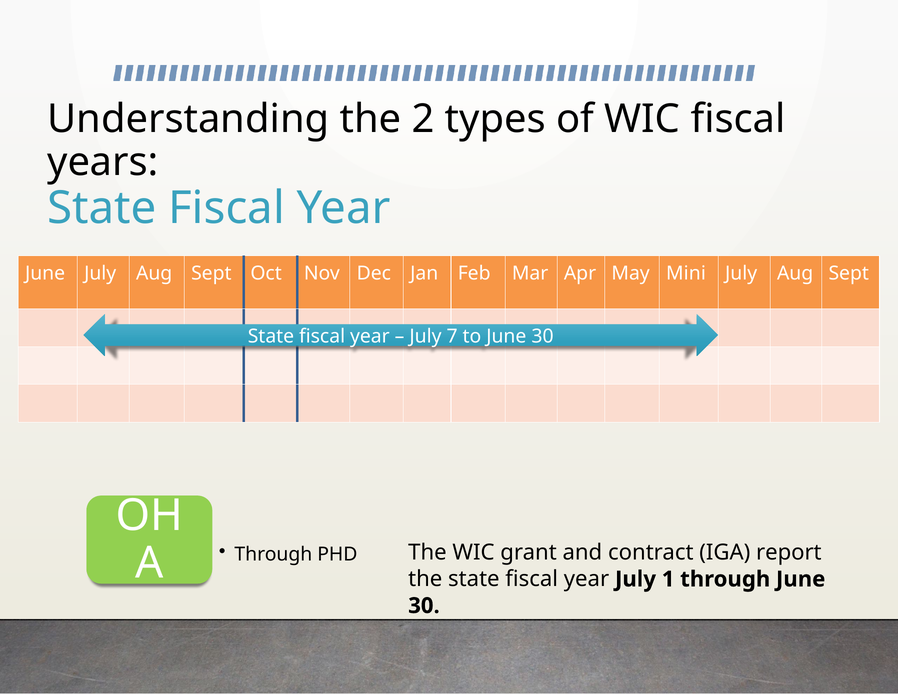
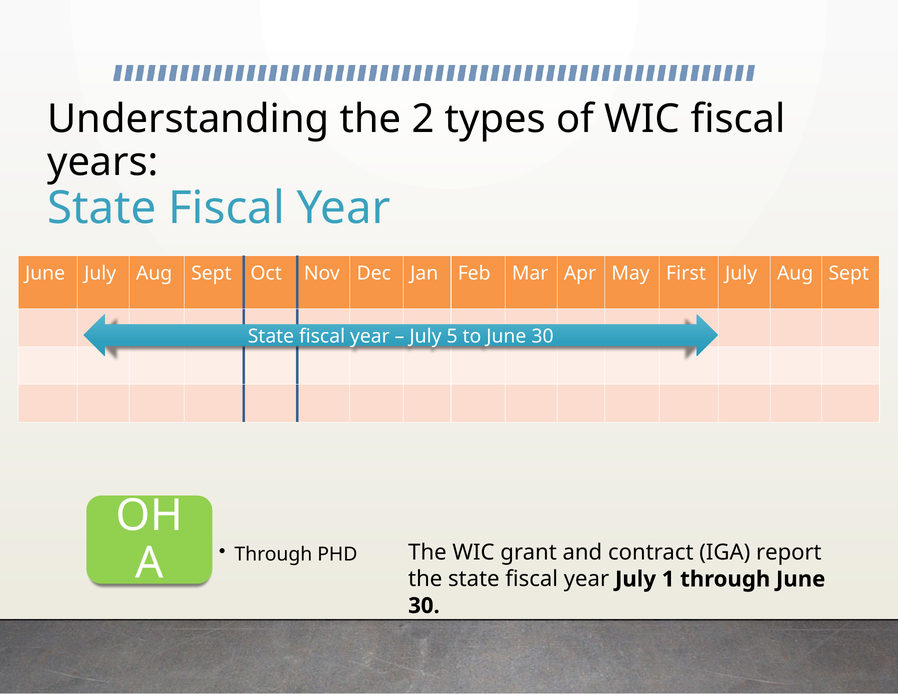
Mini: Mini -> First
7: 7 -> 5
